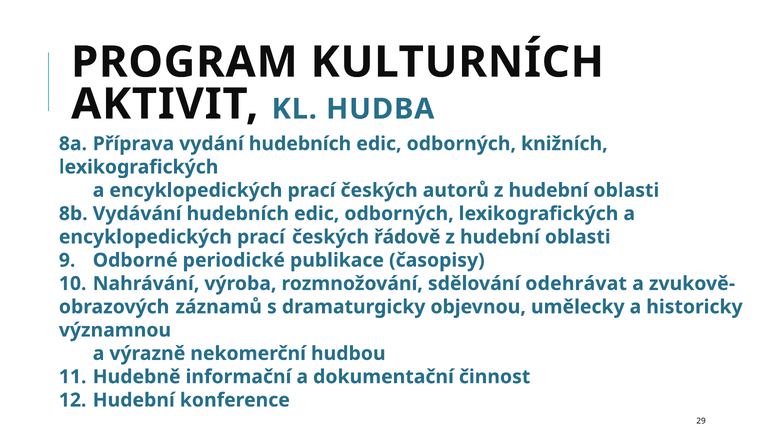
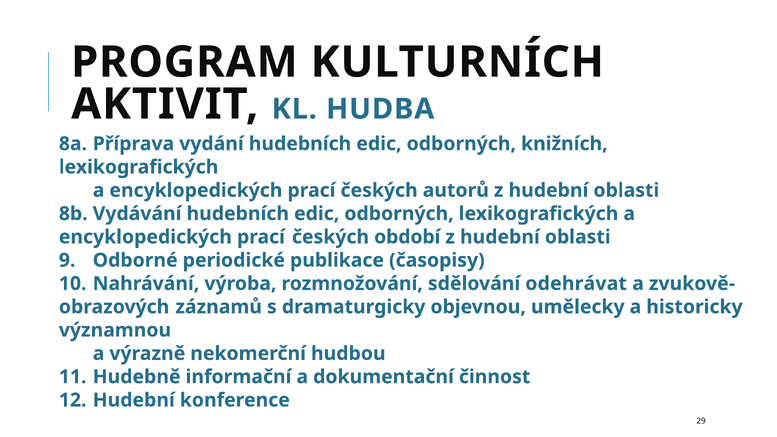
řádově: řádově -> období
